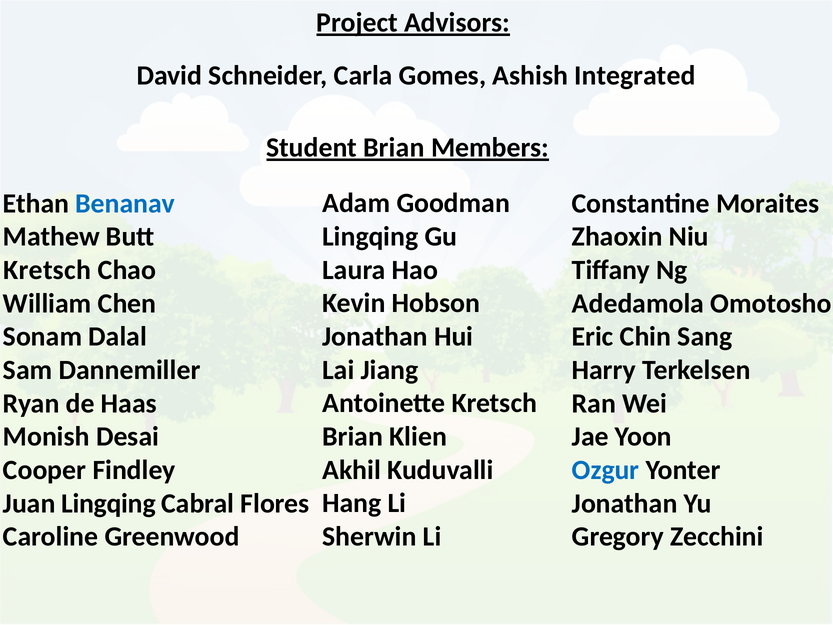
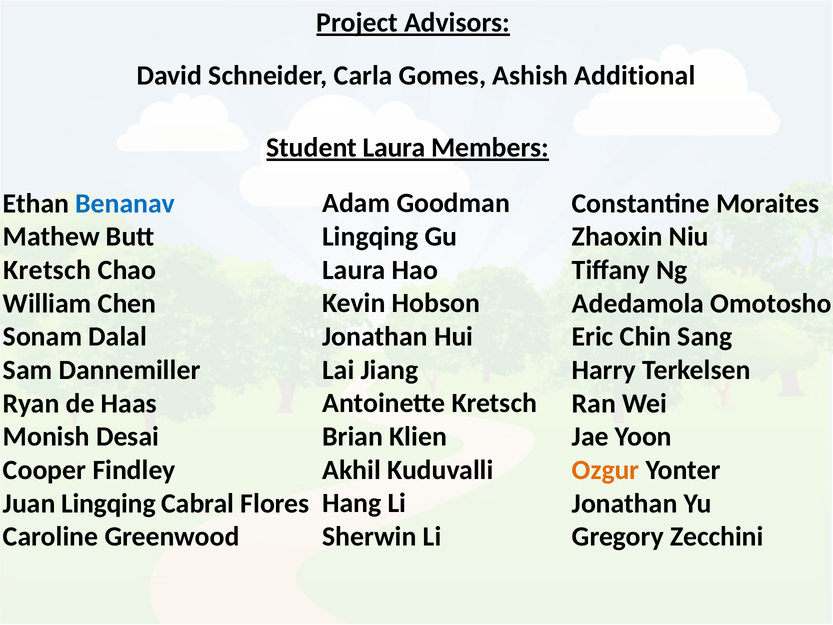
Integrated: Integrated -> Additional
Student Brian: Brian -> Laura
Ozgur colour: blue -> orange
